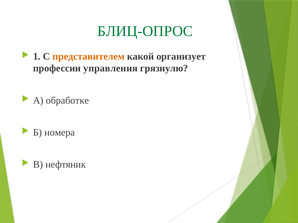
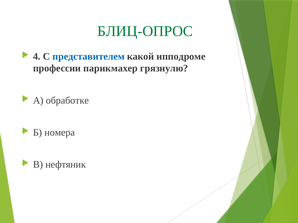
1: 1 -> 4
представителем colour: orange -> blue
организует: организует -> ипподроме
управления: управления -> парикмахер
